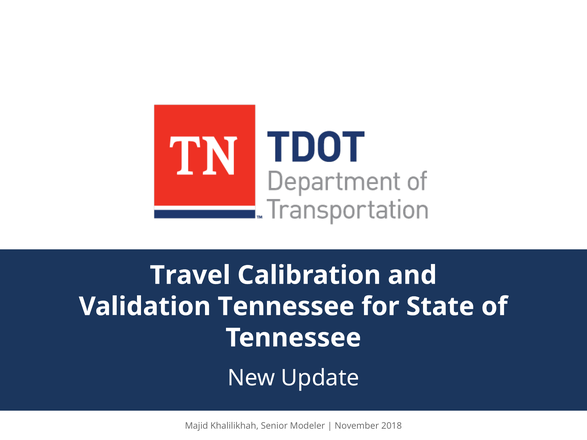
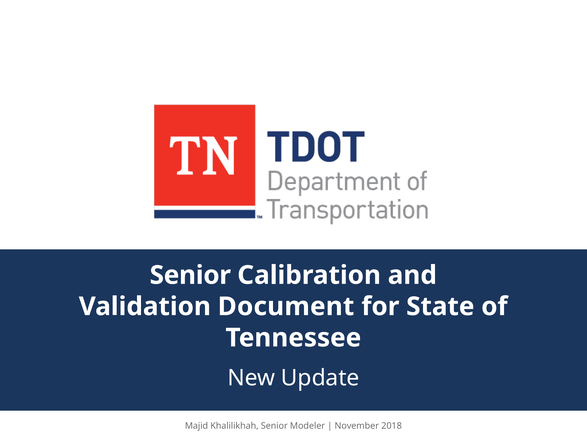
Travel at (190, 275): Travel -> Senior
Validation Tennessee: Tennessee -> Document
